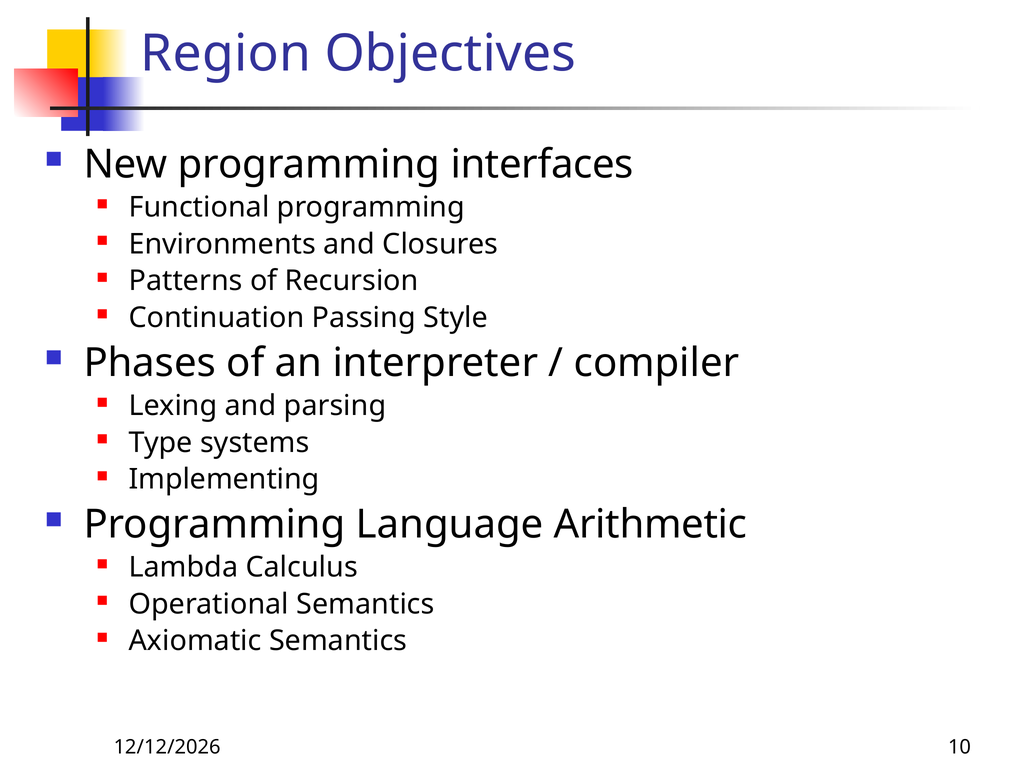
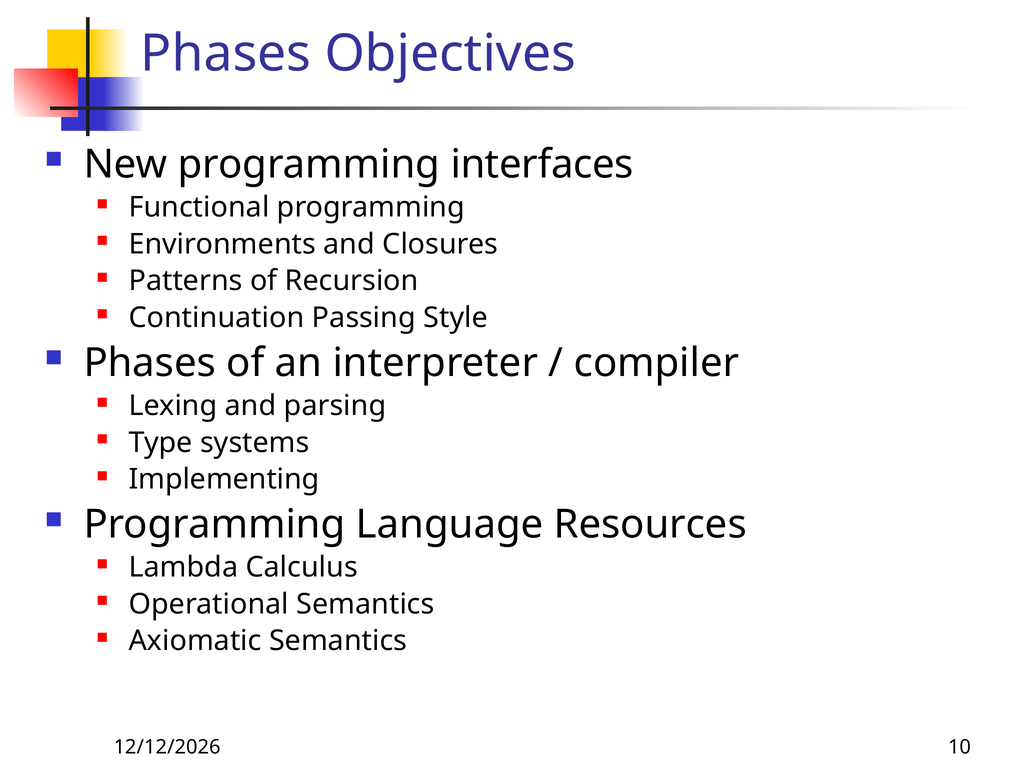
Region at (226, 53): Region -> Phases
Arithmetic: Arithmetic -> Resources
